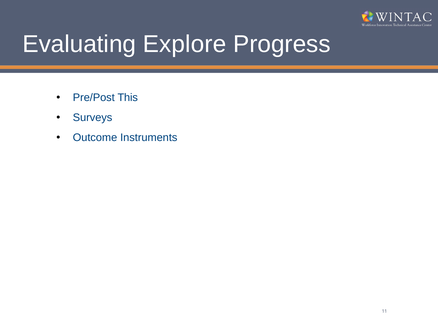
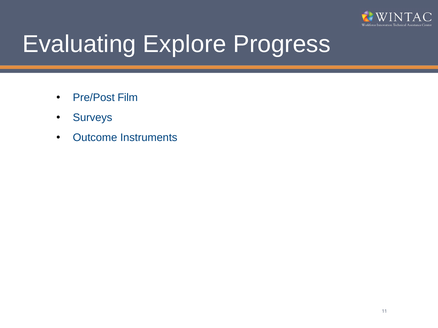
This: This -> Film
